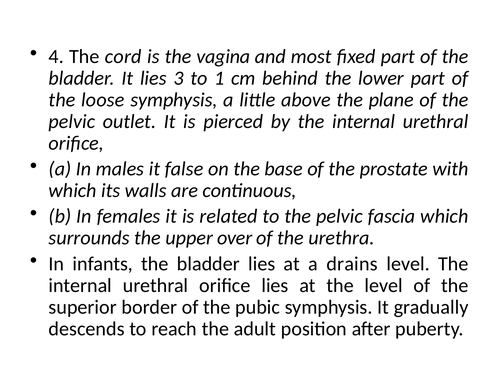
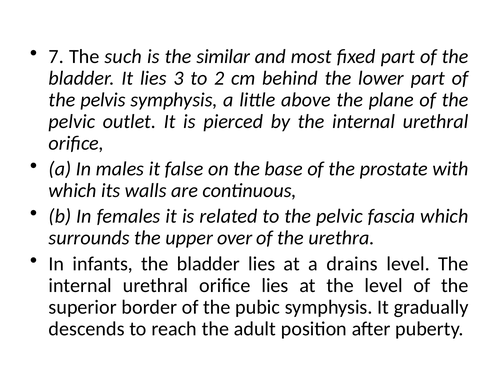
4: 4 -> 7
cord: cord -> such
vagina: vagina -> similar
1: 1 -> 2
loose: loose -> pelvis
